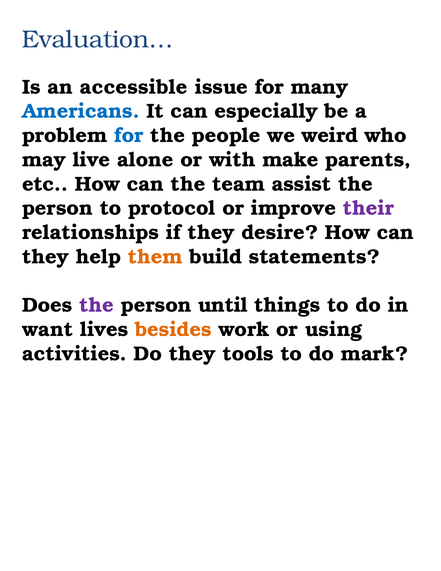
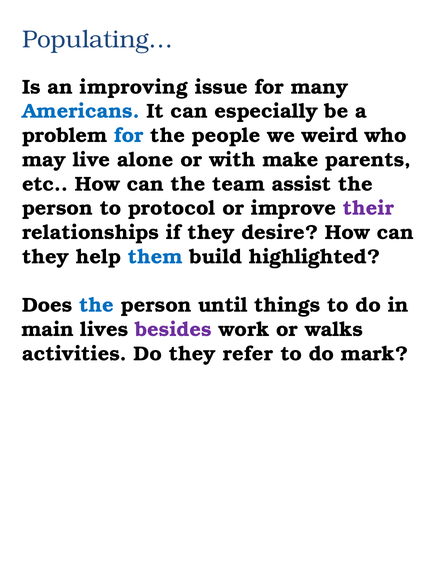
Evaluation…: Evaluation… -> Populating…
accessible: accessible -> improving
them colour: orange -> blue
statements: statements -> highlighted
the at (97, 305) colour: purple -> blue
want: want -> main
besides colour: orange -> purple
using: using -> walks
tools: tools -> refer
